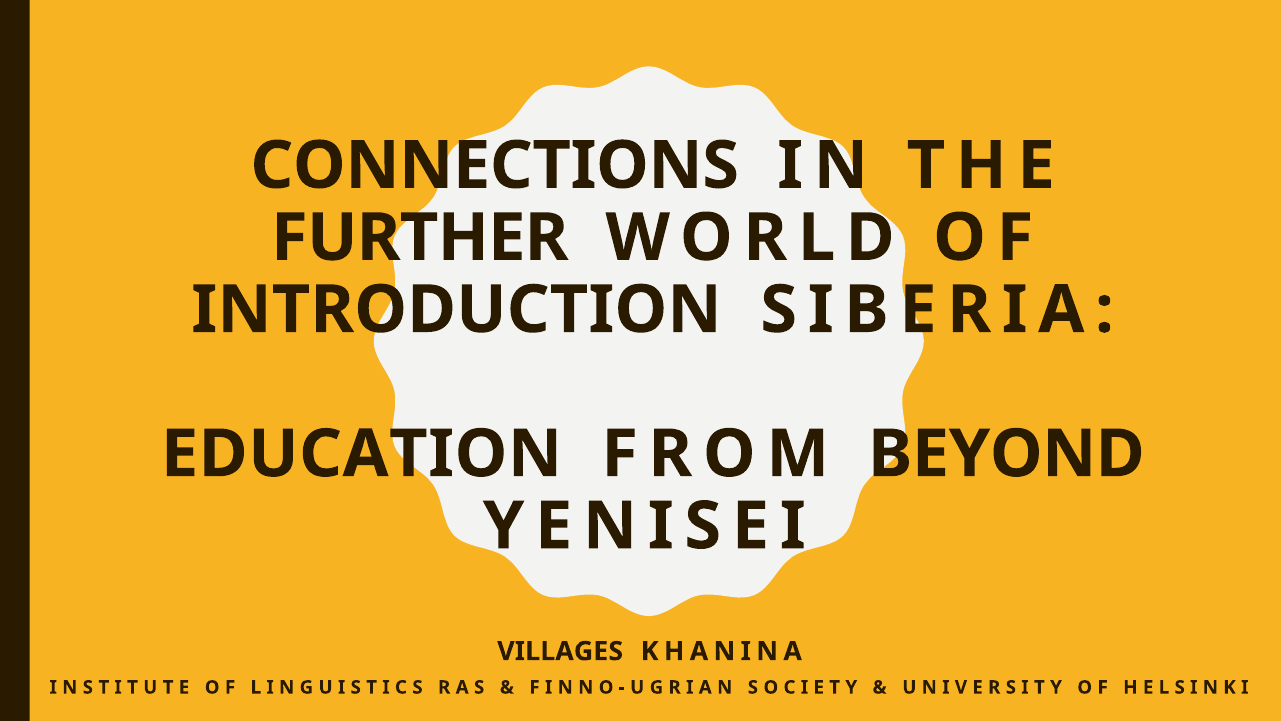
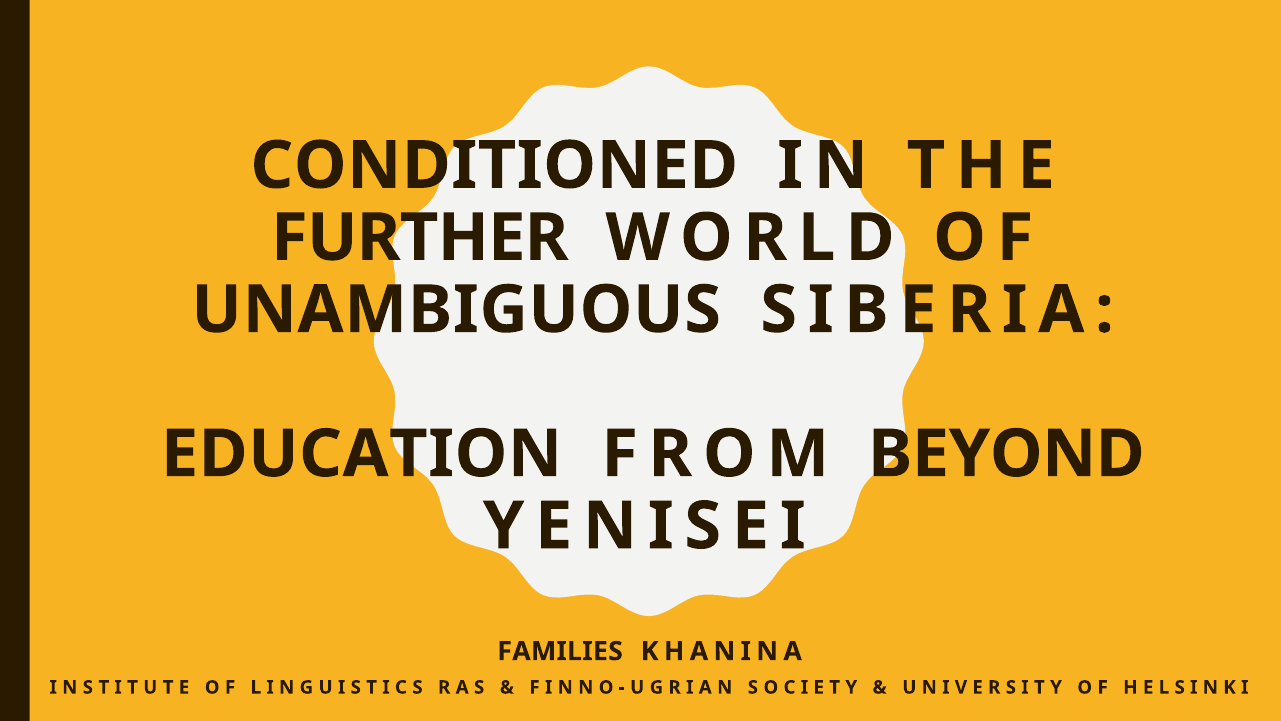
CONNECTIONS: CONNECTIONS -> CONDITIONED
INTRODUCTION: INTRODUCTION -> UNAMBIGUOUS
VILLAGES: VILLAGES -> FAMILIES
